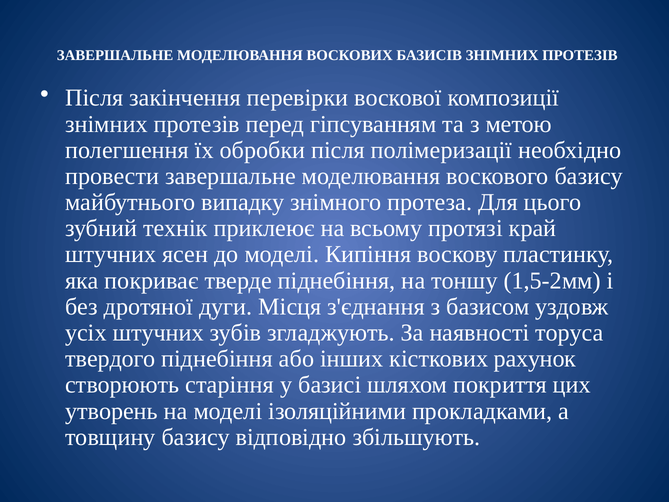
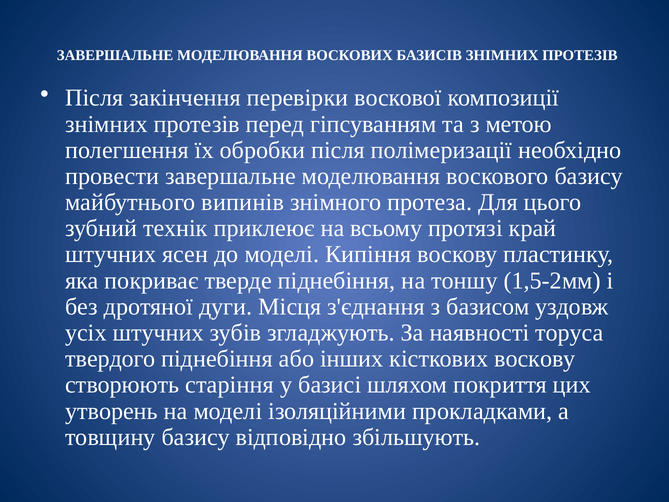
випадку: випадку -> випинів
кісткових рахунок: рахунок -> воскову
